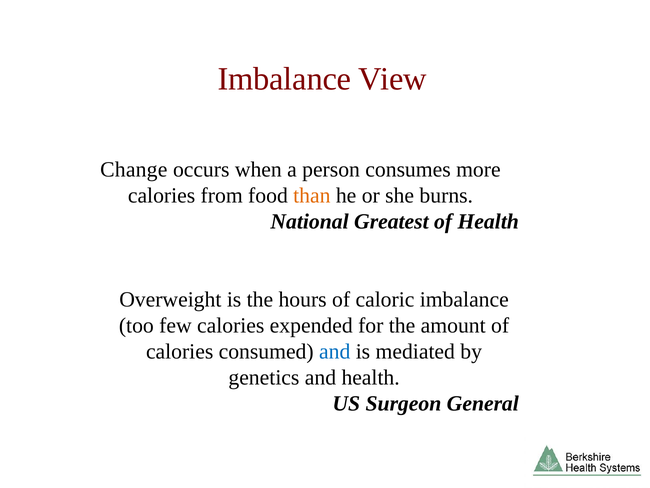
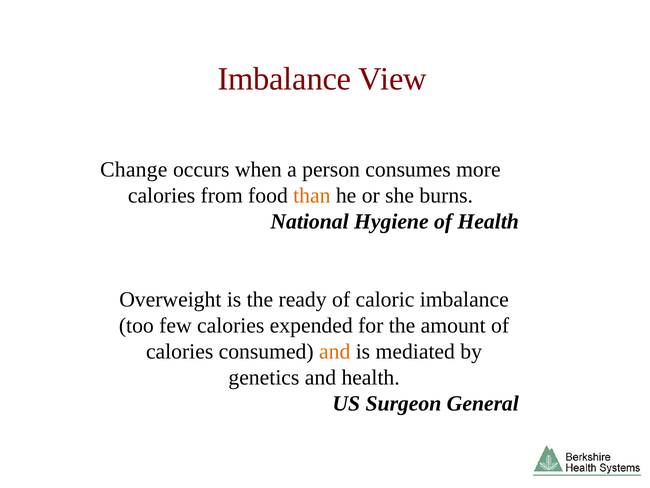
Greatest: Greatest -> Hygiene
hours: hours -> ready
and at (335, 351) colour: blue -> orange
